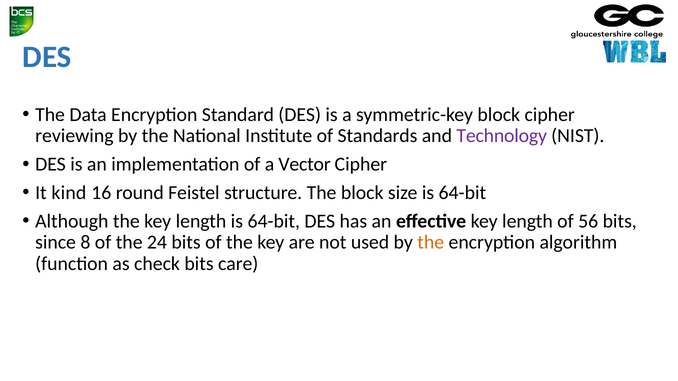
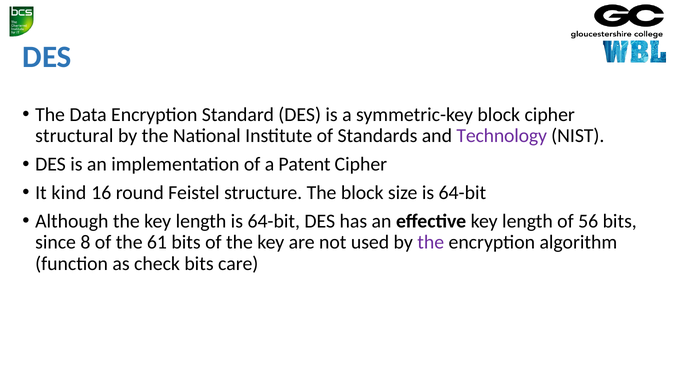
reviewing: reviewing -> structural
Vector: Vector -> Patent
24: 24 -> 61
the at (431, 243) colour: orange -> purple
